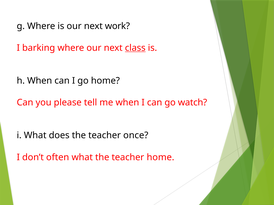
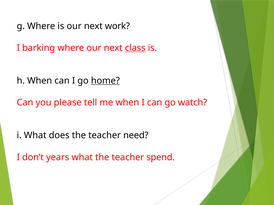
home at (105, 81) underline: none -> present
once: once -> need
often: often -> years
teacher home: home -> spend
